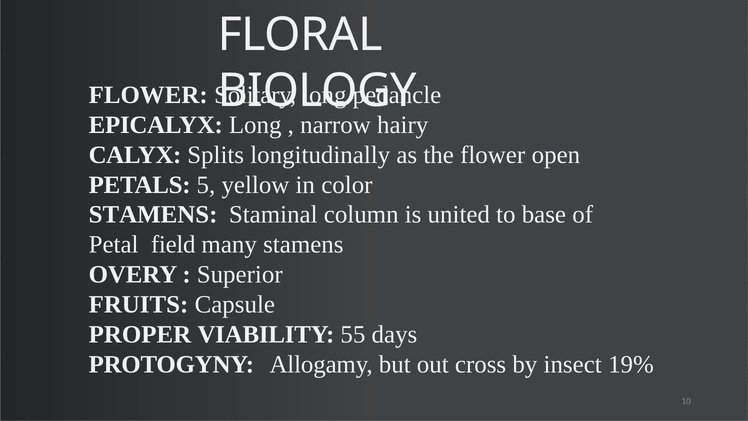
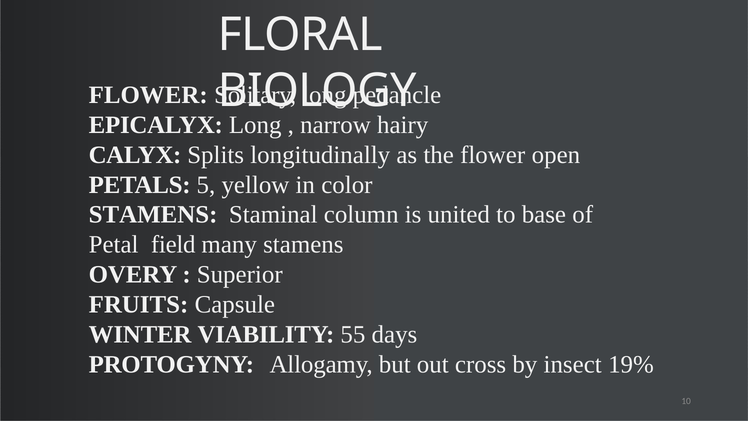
PROPER: PROPER -> WINTER
